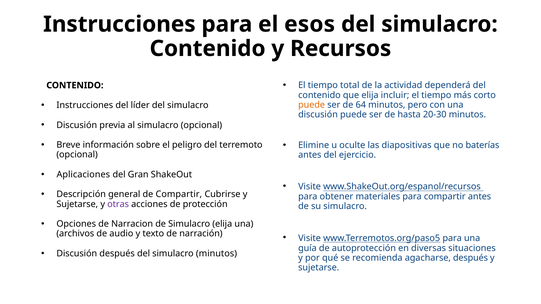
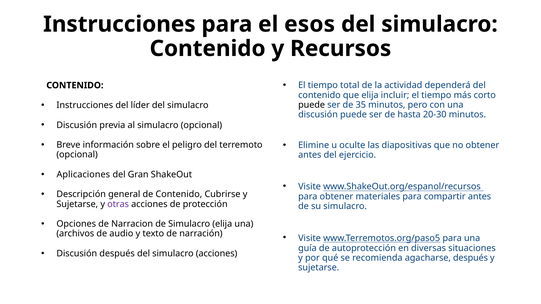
puede at (312, 105) colour: orange -> black
64: 64 -> 35
no baterías: baterías -> obtener
de Compartir: Compartir -> Contenido
simulacro minutos: minutos -> acciones
